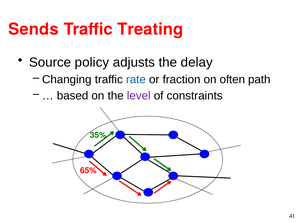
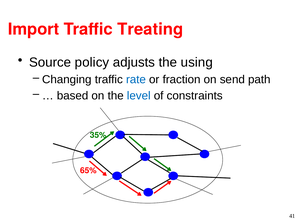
Sends: Sends -> Import
delay: delay -> using
often: often -> send
level colour: purple -> blue
